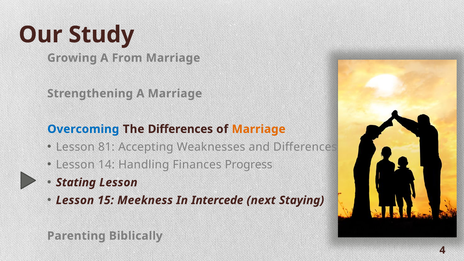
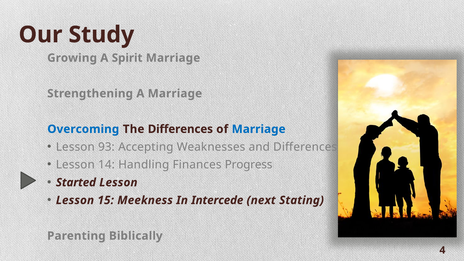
From: From -> Spirit
Marriage at (259, 129) colour: orange -> blue
81: 81 -> 93
Stating: Stating -> Started
Staying: Staying -> Stating
